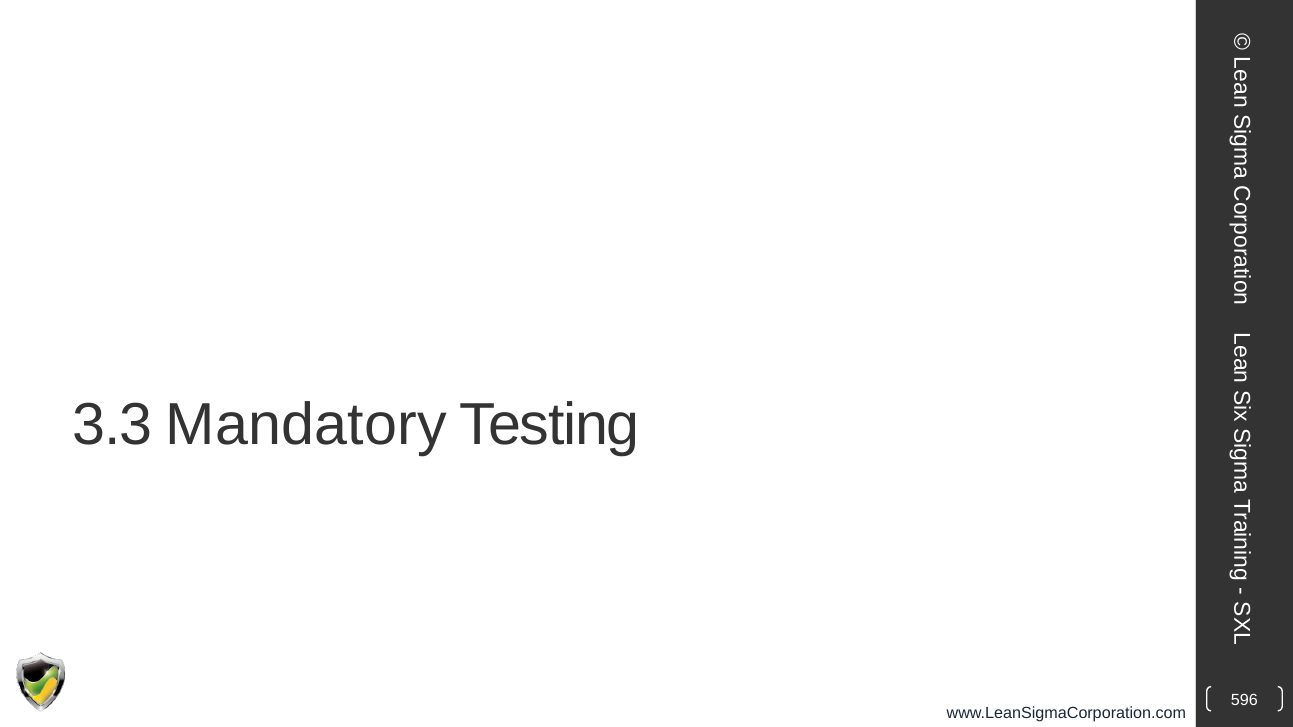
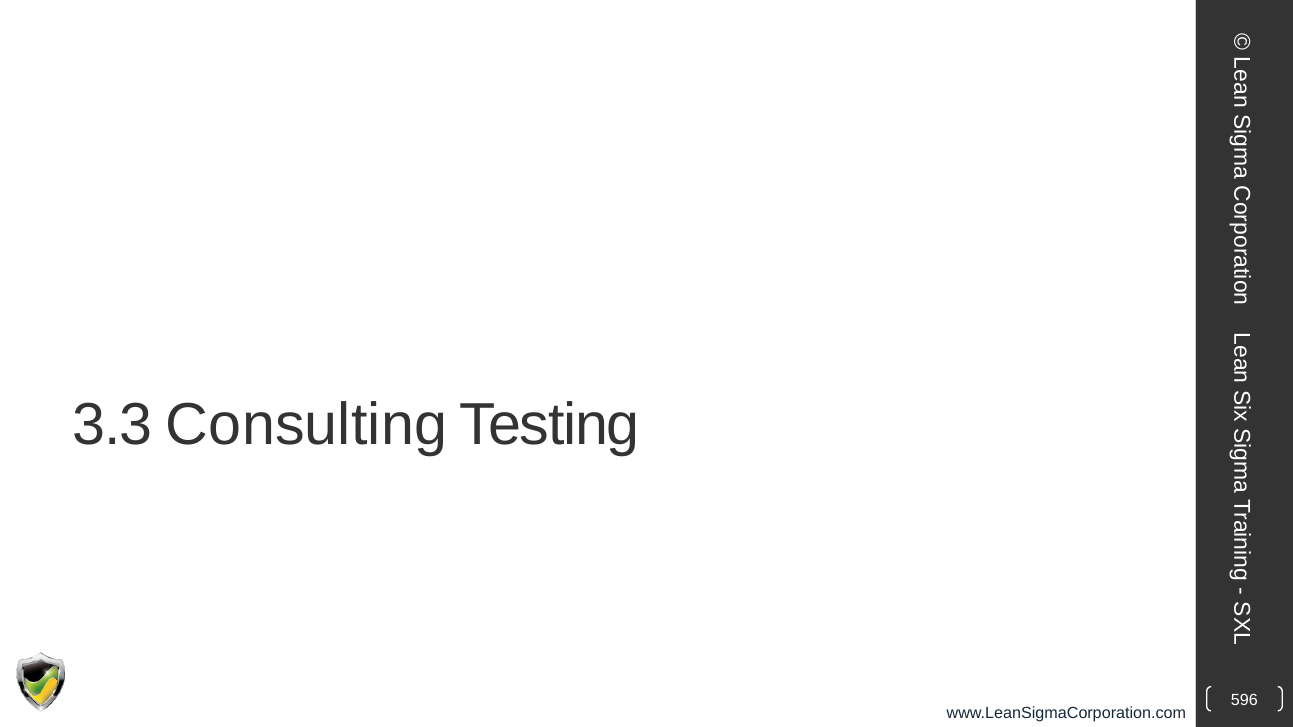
Mandatory: Mandatory -> Consulting
